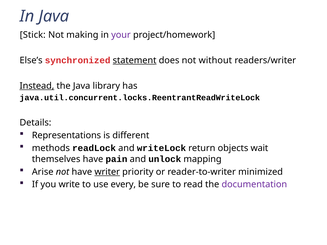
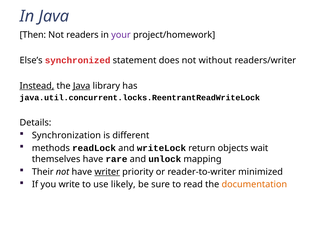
Stick: Stick -> Then
making: making -> readers
statement underline: present -> none
Java at (82, 86) underline: none -> present
Representations: Representations -> Synchronization
pain: pain -> rare
Arise: Arise -> Their
every: every -> likely
documentation colour: purple -> orange
